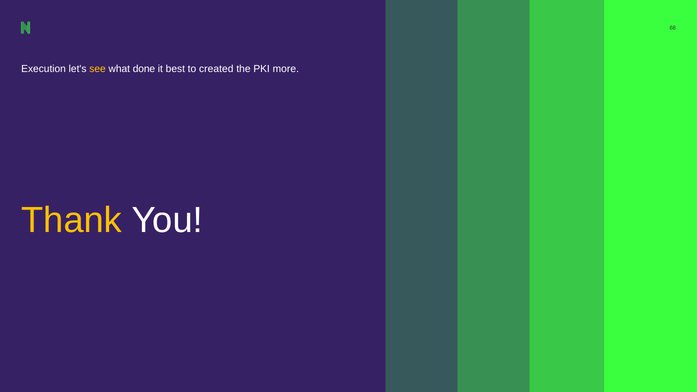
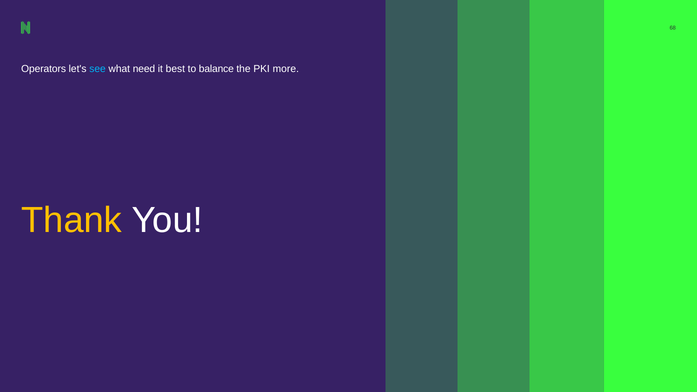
Execution: Execution -> Operators
see colour: yellow -> light blue
done: done -> need
created: created -> balance
